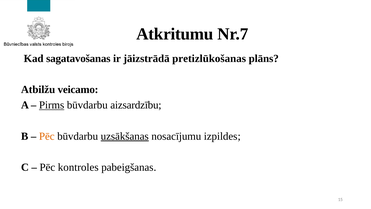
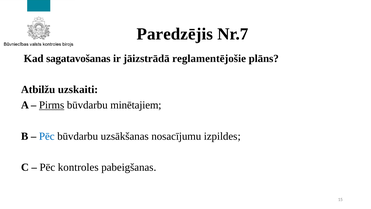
Atkritumu: Atkritumu -> Paredzējis
pretizlūkošanas: pretizlūkošanas -> reglamentējošie
veicamo: veicamo -> uzskaiti
aizsardzību: aizsardzību -> minētajiem
Pēc at (47, 136) colour: orange -> blue
uzsākšanas underline: present -> none
